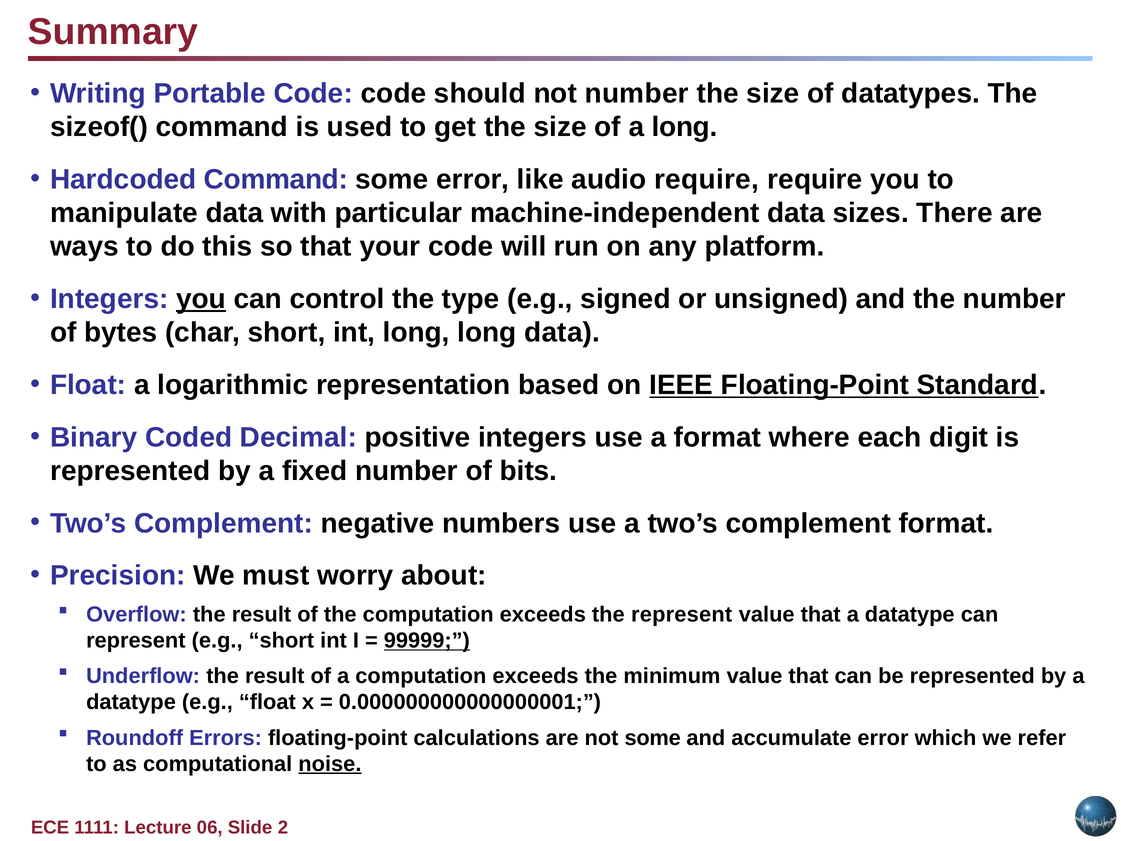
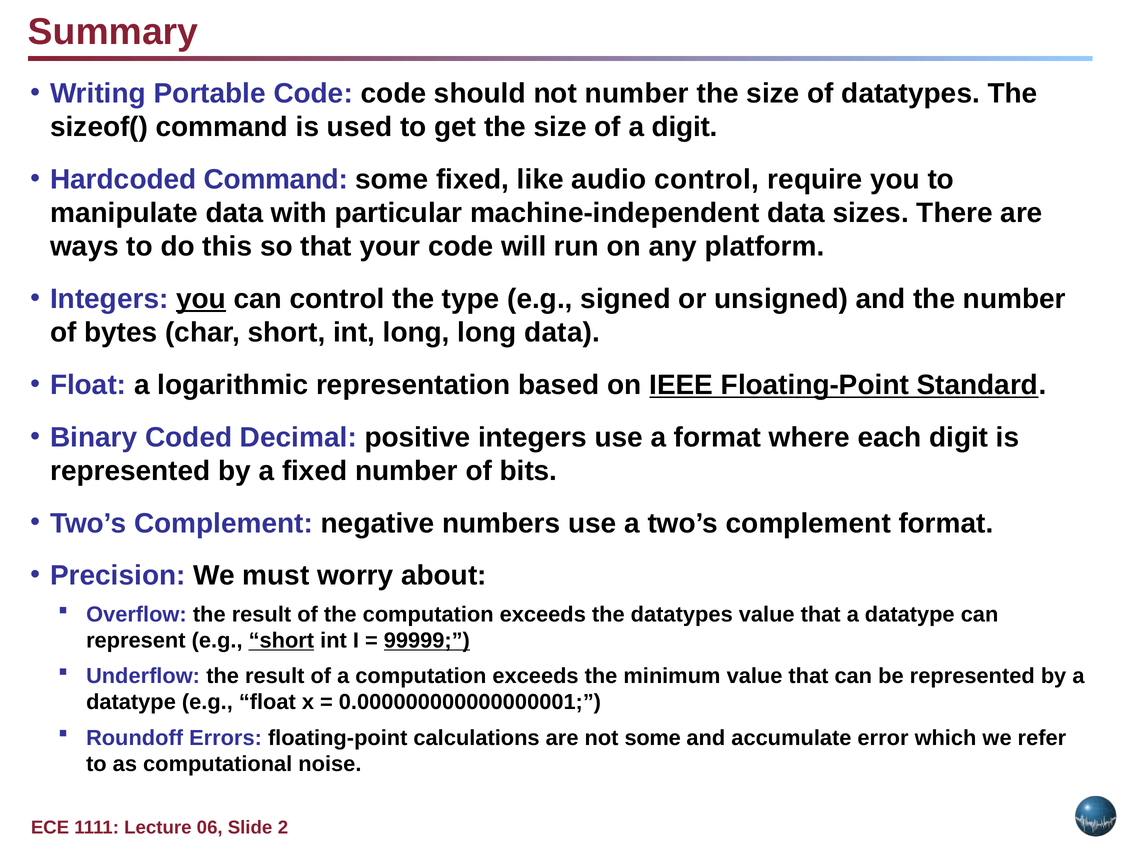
a long: long -> digit
some error: error -> fixed
audio require: require -> control
the represent: represent -> datatypes
short at (281, 640) underline: none -> present
noise underline: present -> none
